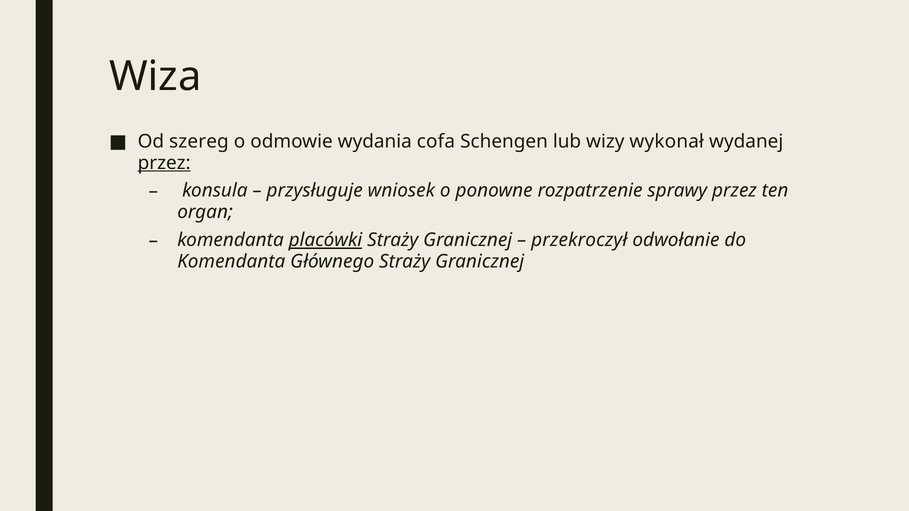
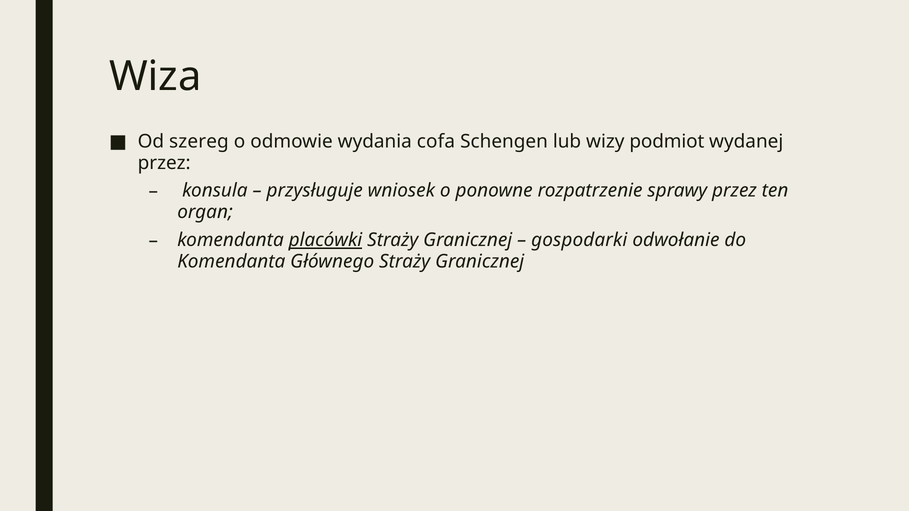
wykonał: wykonał -> podmiot
przez at (164, 163) underline: present -> none
przekroczył: przekroczył -> gospodarki
